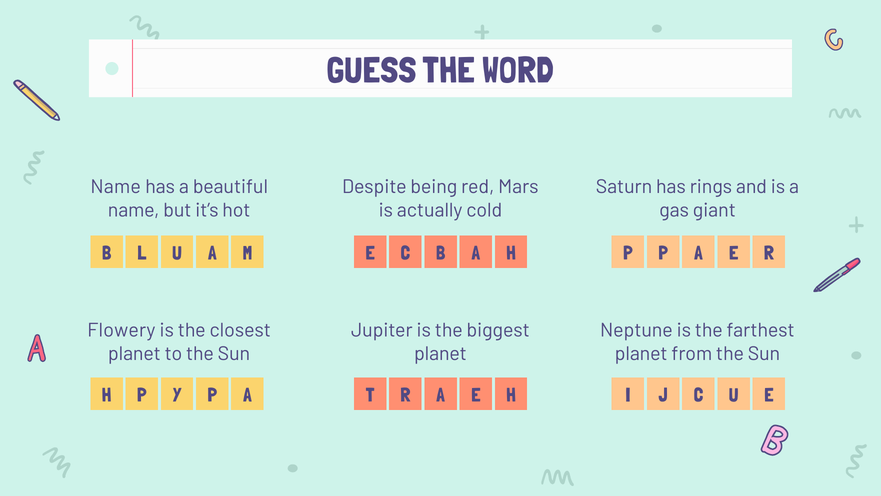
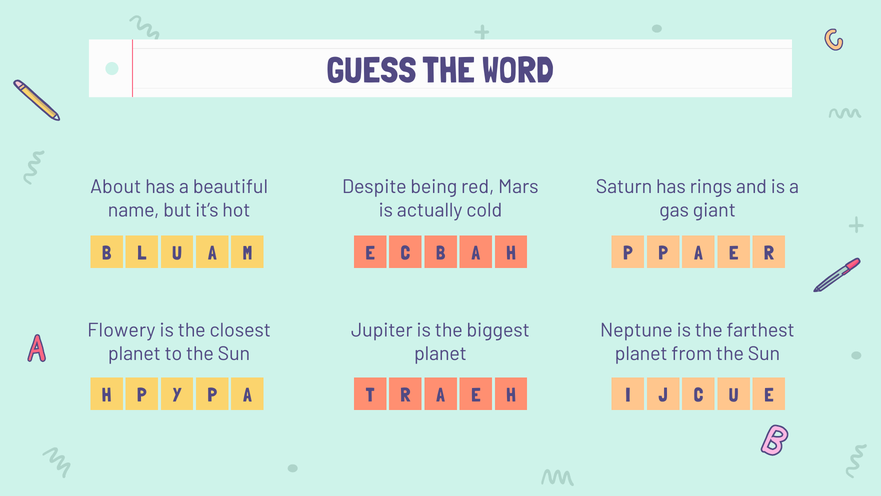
Name at (116, 187): Name -> About
